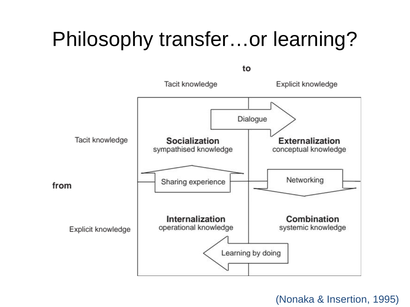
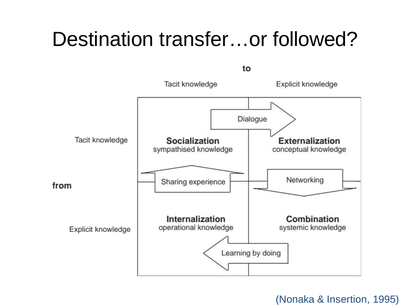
Philosophy: Philosophy -> Destination
learning: learning -> followed
